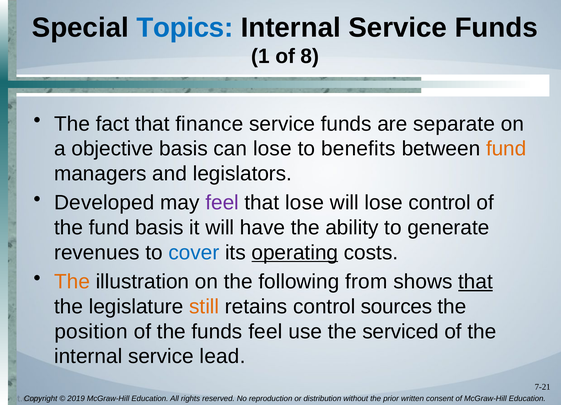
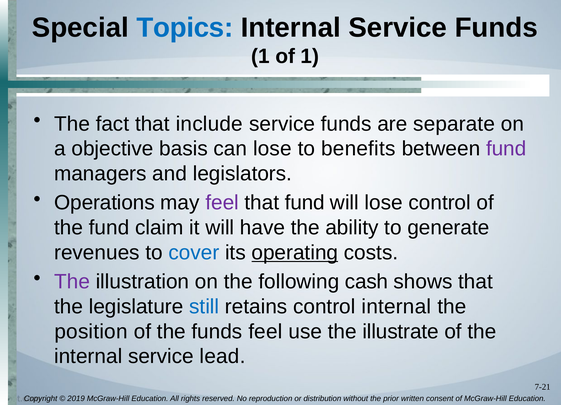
of 8: 8 -> 1
finance: finance -> include
fund at (506, 149) colour: orange -> purple
Developed: Developed -> Operations
that lose: lose -> fund
fund basis: basis -> claim
The at (72, 282) colour: orange -> purple
from: from -> cash
that at (475, 282) underline: present -> none
still colour: orange -> blue
control sources: sources -> internal
serviced: serviced -> illustrate
